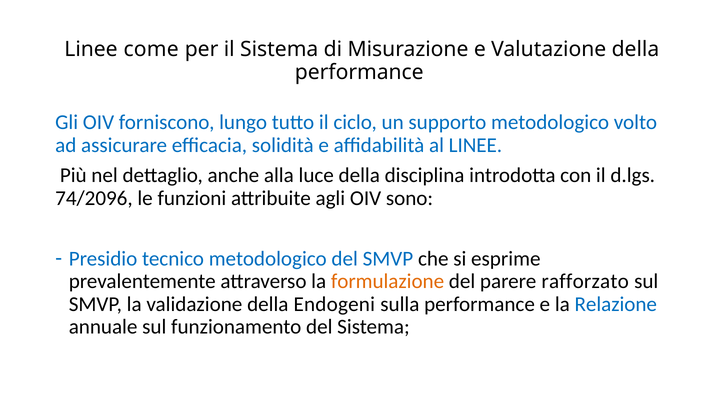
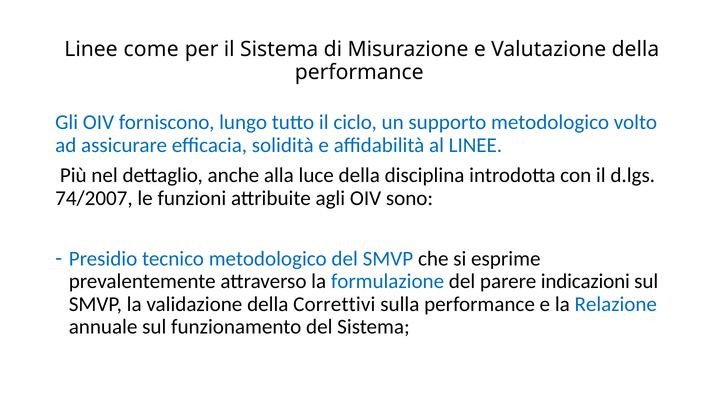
74/2096: 74/2096 -> 74/2007
formulazione colour: orange -> blue
rafforzato: rafforzato -> indicazioni
Endogeni: Endogeni -> Correttivi
